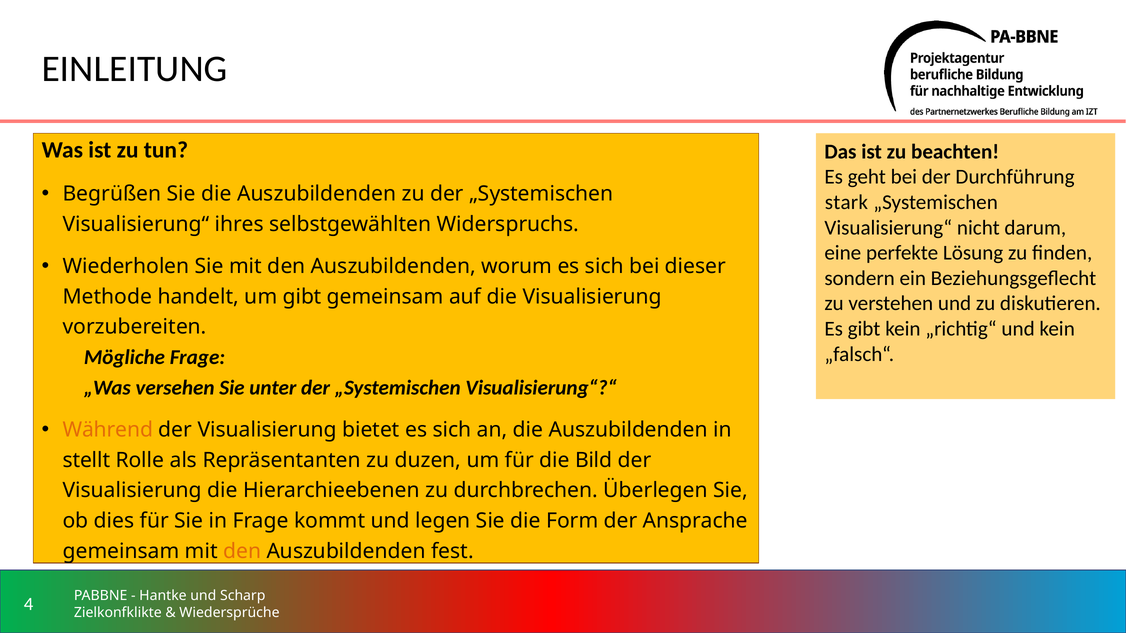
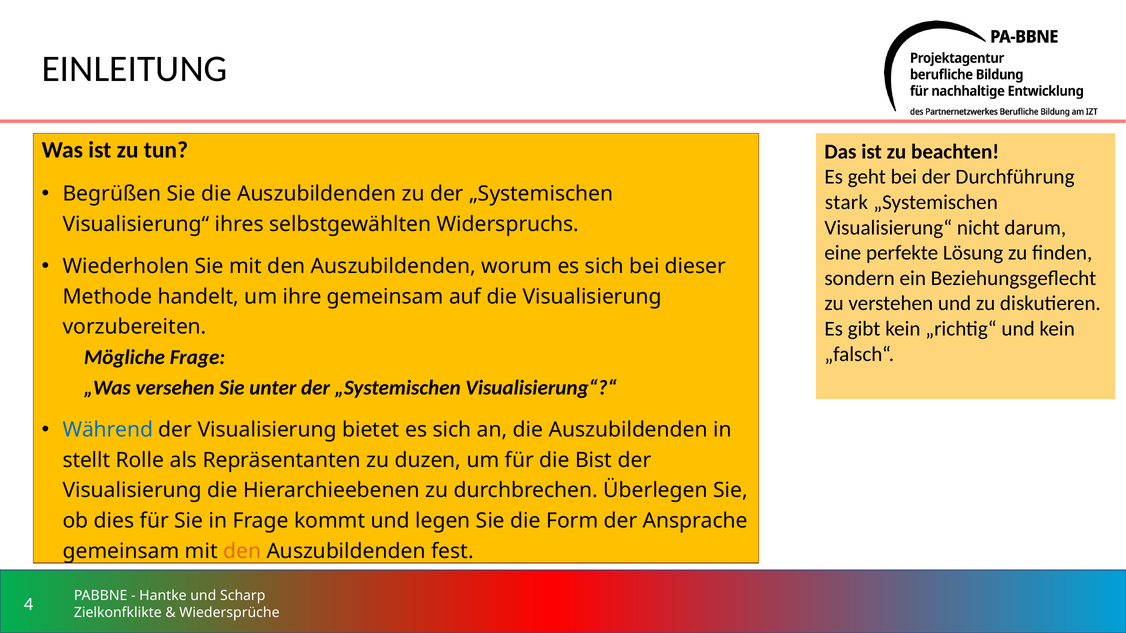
um gibt: gibt -> ihre
Während colour: orange -> blue
Bild: Bild -> Bist
